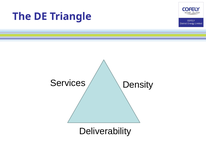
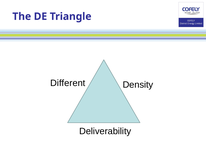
Services: Services -> Different
